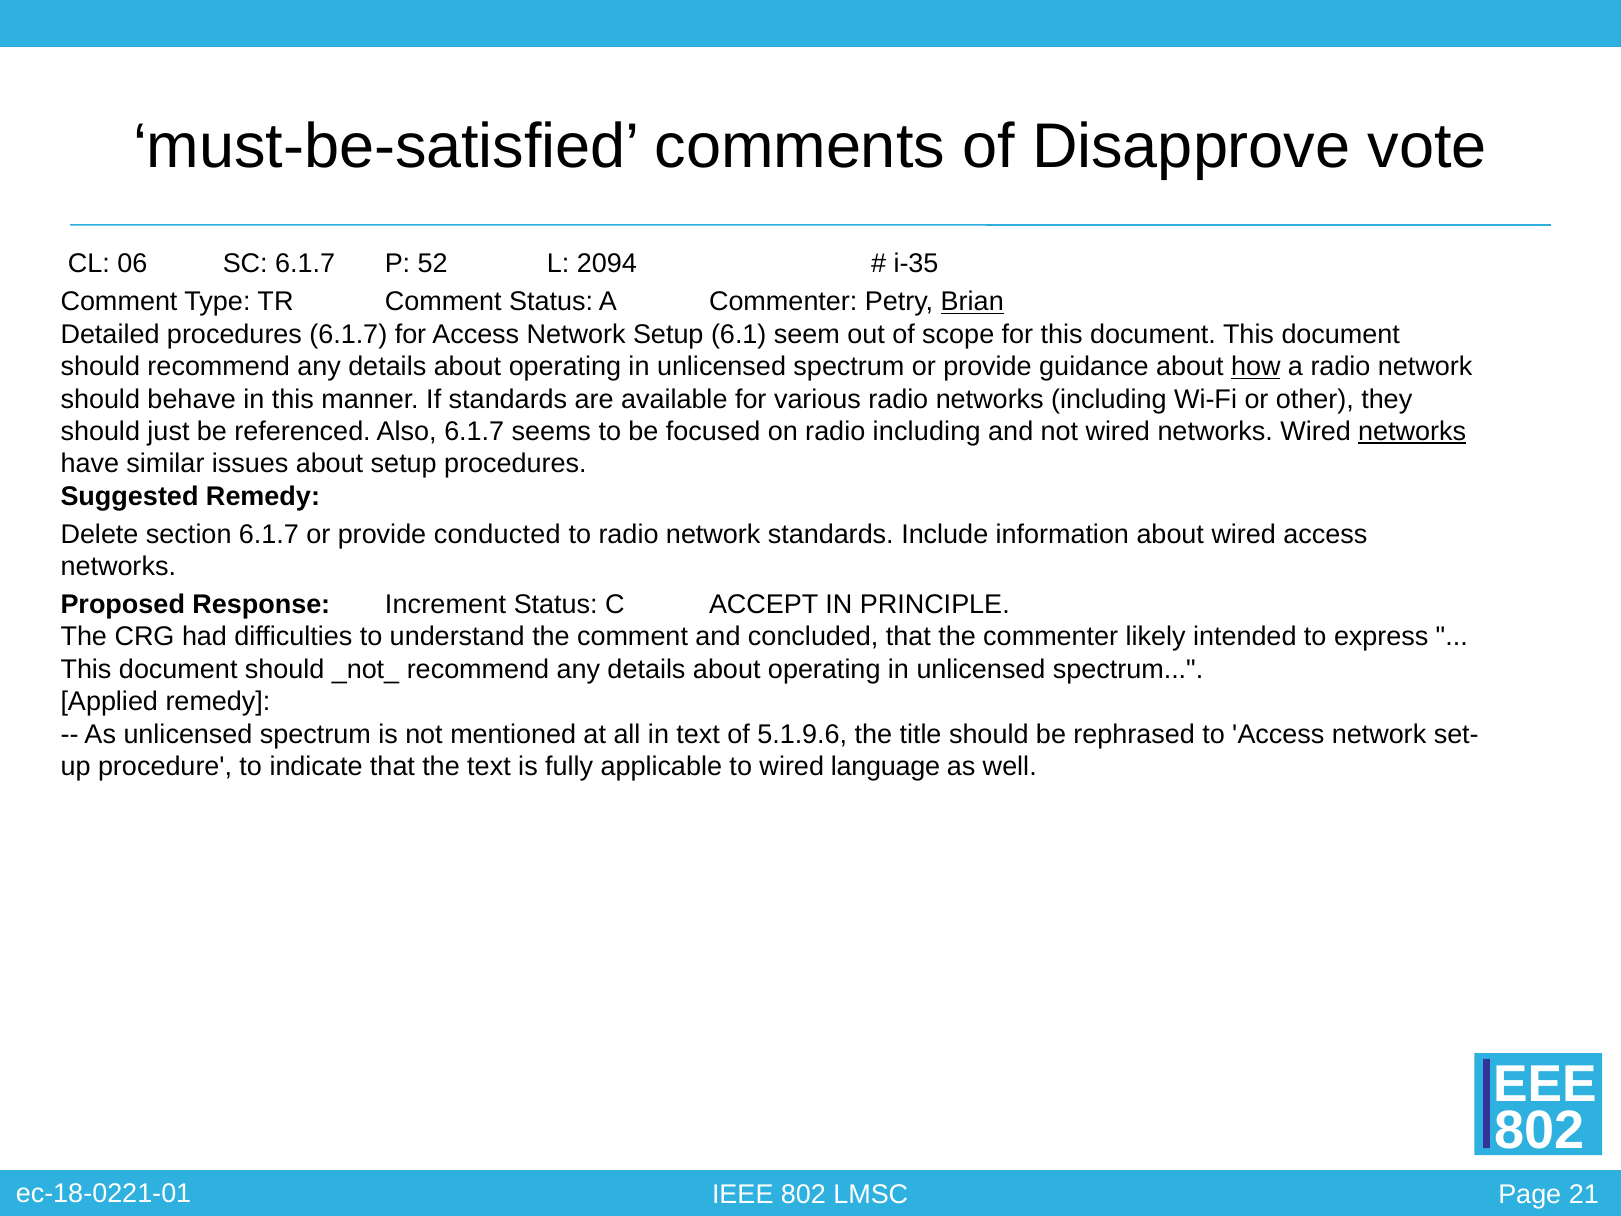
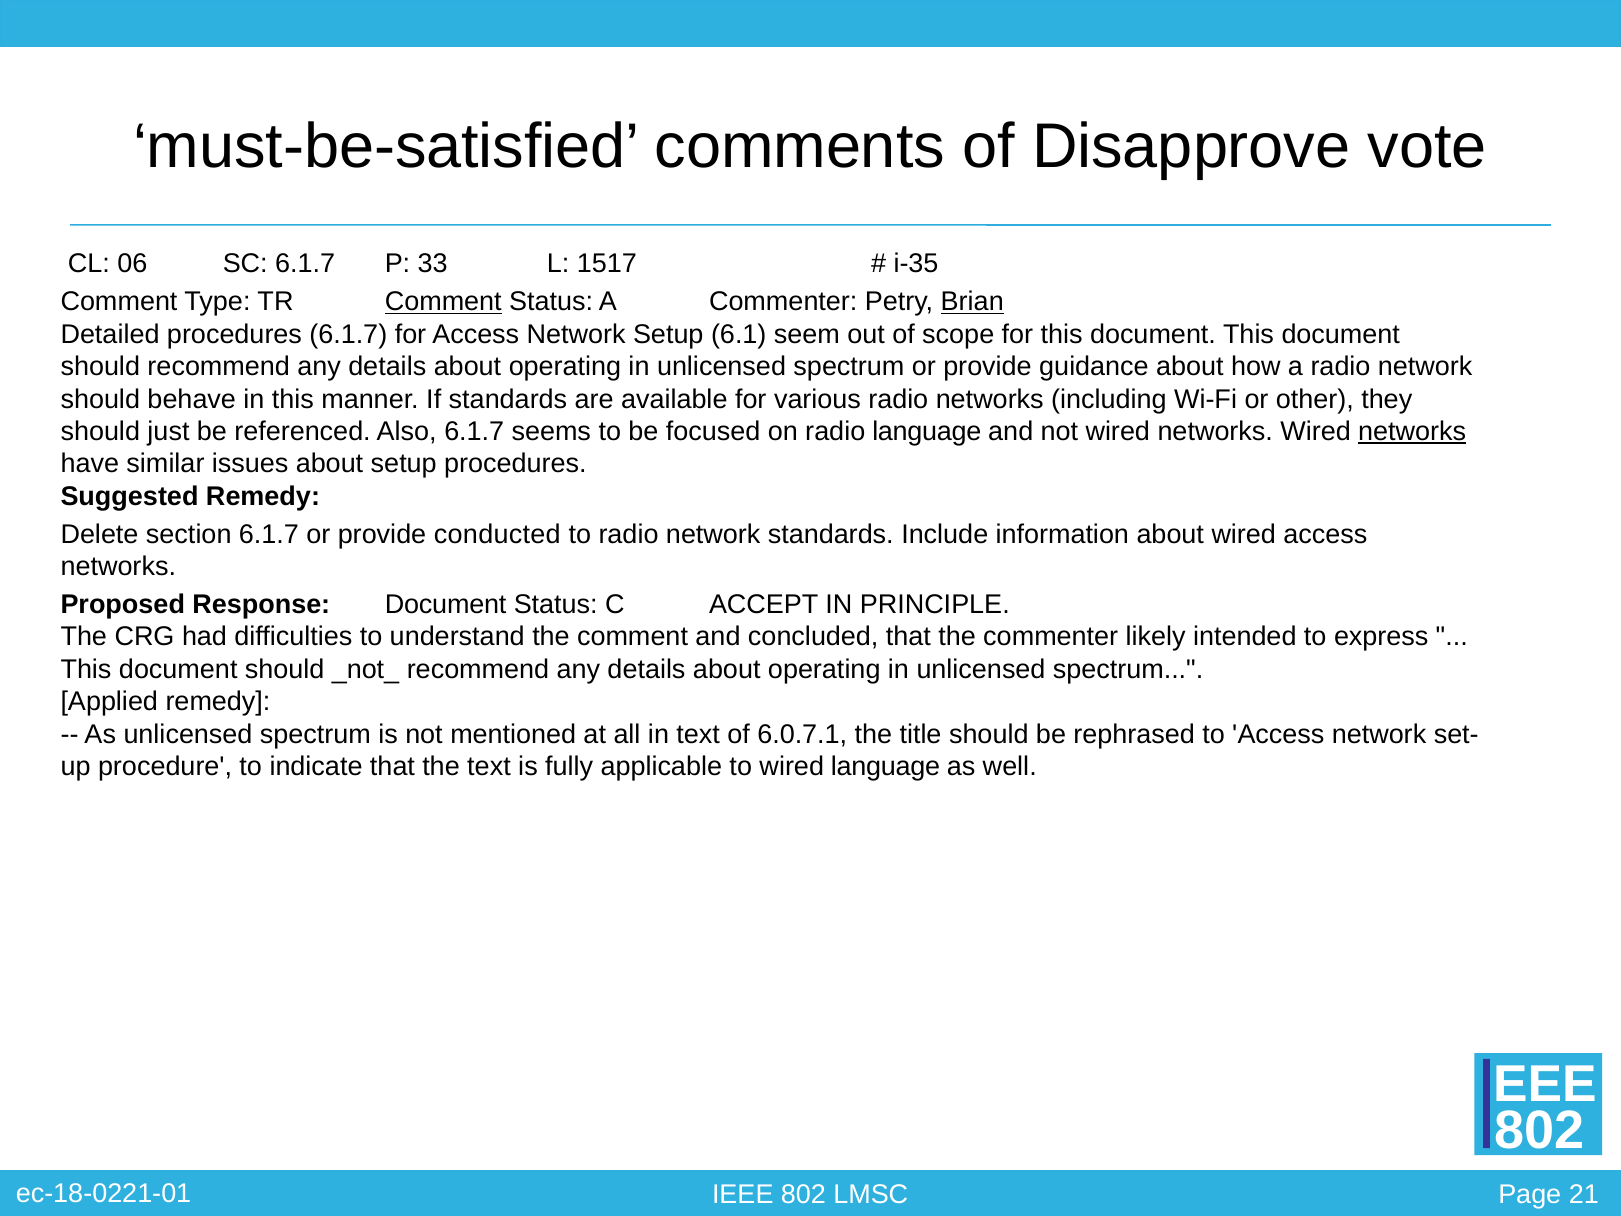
52: 52 -> 33
2094: 2094 -> 1517
Comment at (443, 302) underline: none -> present
how underline: present -> none
radio including: including -> language
Response Increment: Increment -> Document
5.1.9.6: 5.1.9.6 -> 6.0.7.1
